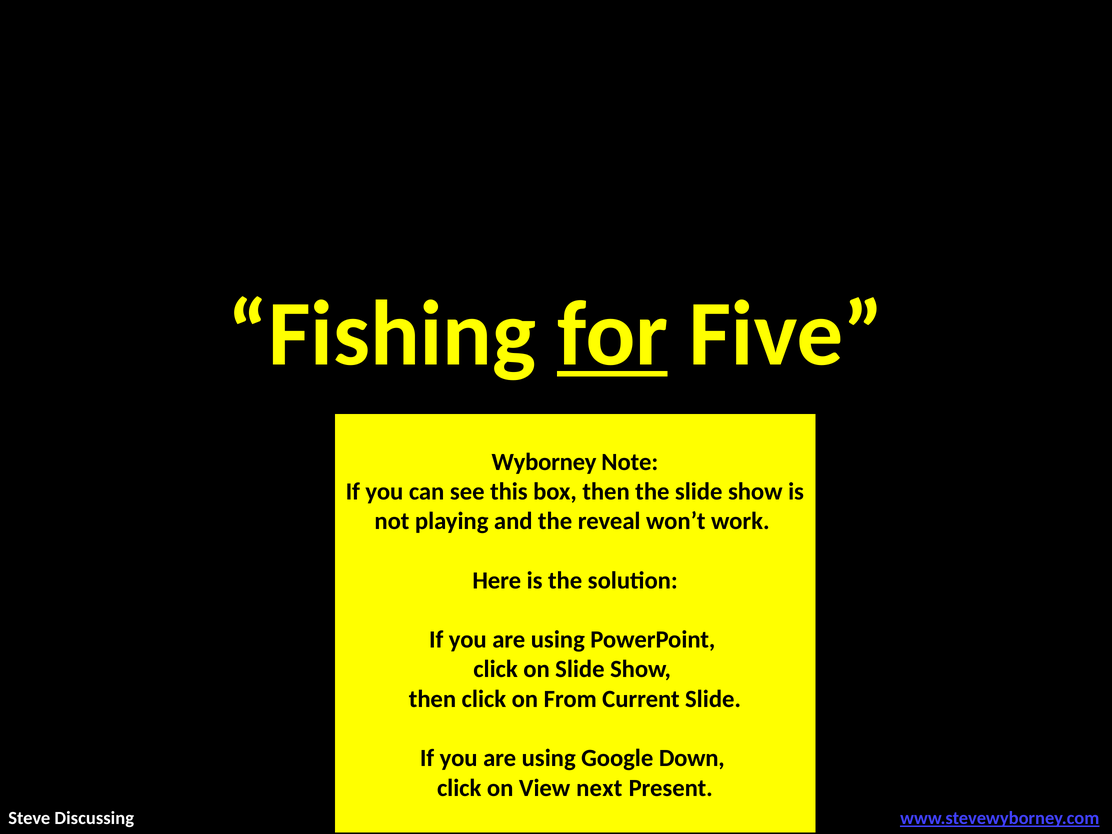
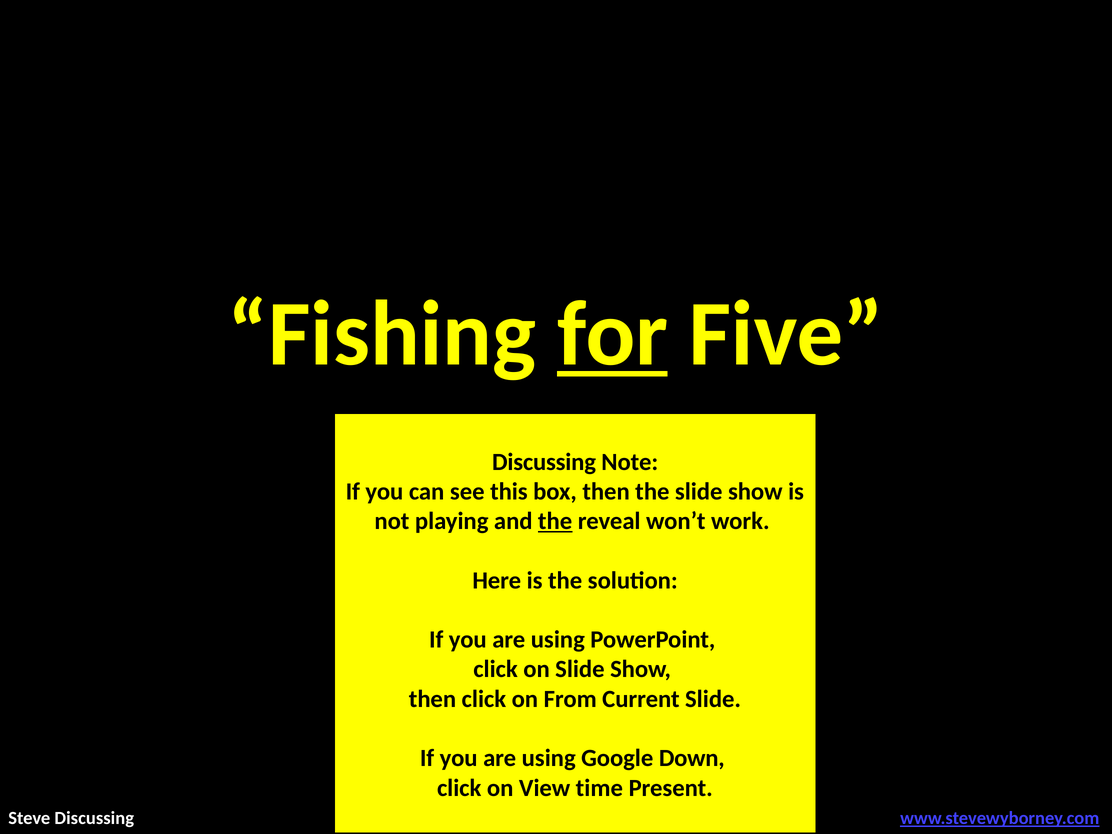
Wyborney at (544, 462): Wyborney -> Discussing
the at (555, 521) underline: none -> present
next: next -> time
